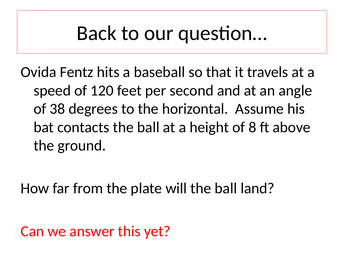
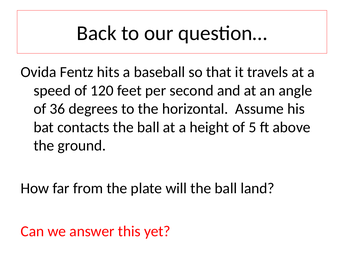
38: 38 -> 36
8: 8 -> 5
